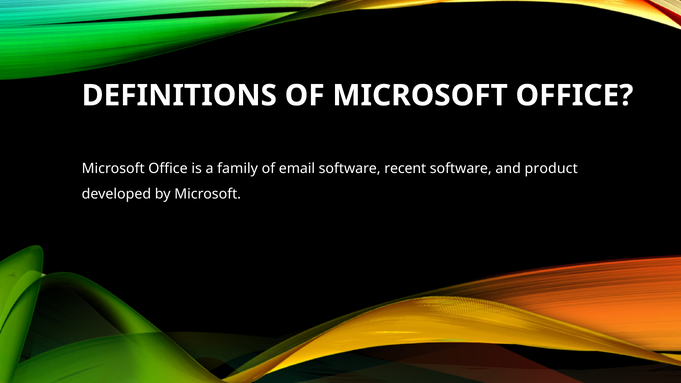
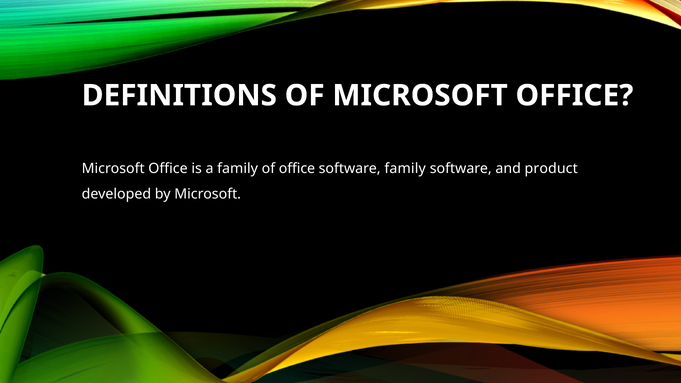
of email: email -> office
software recent: recent -> family
